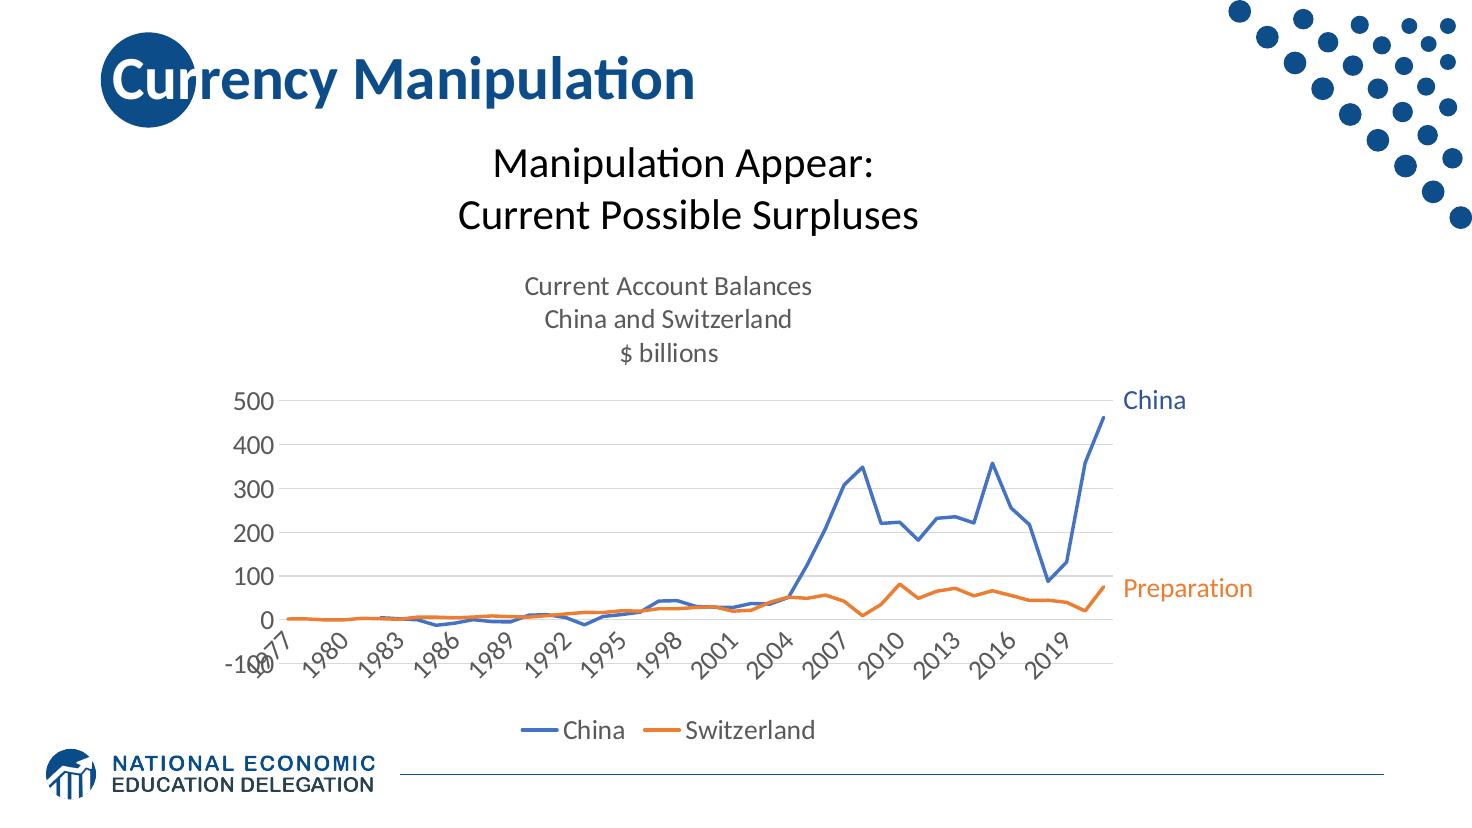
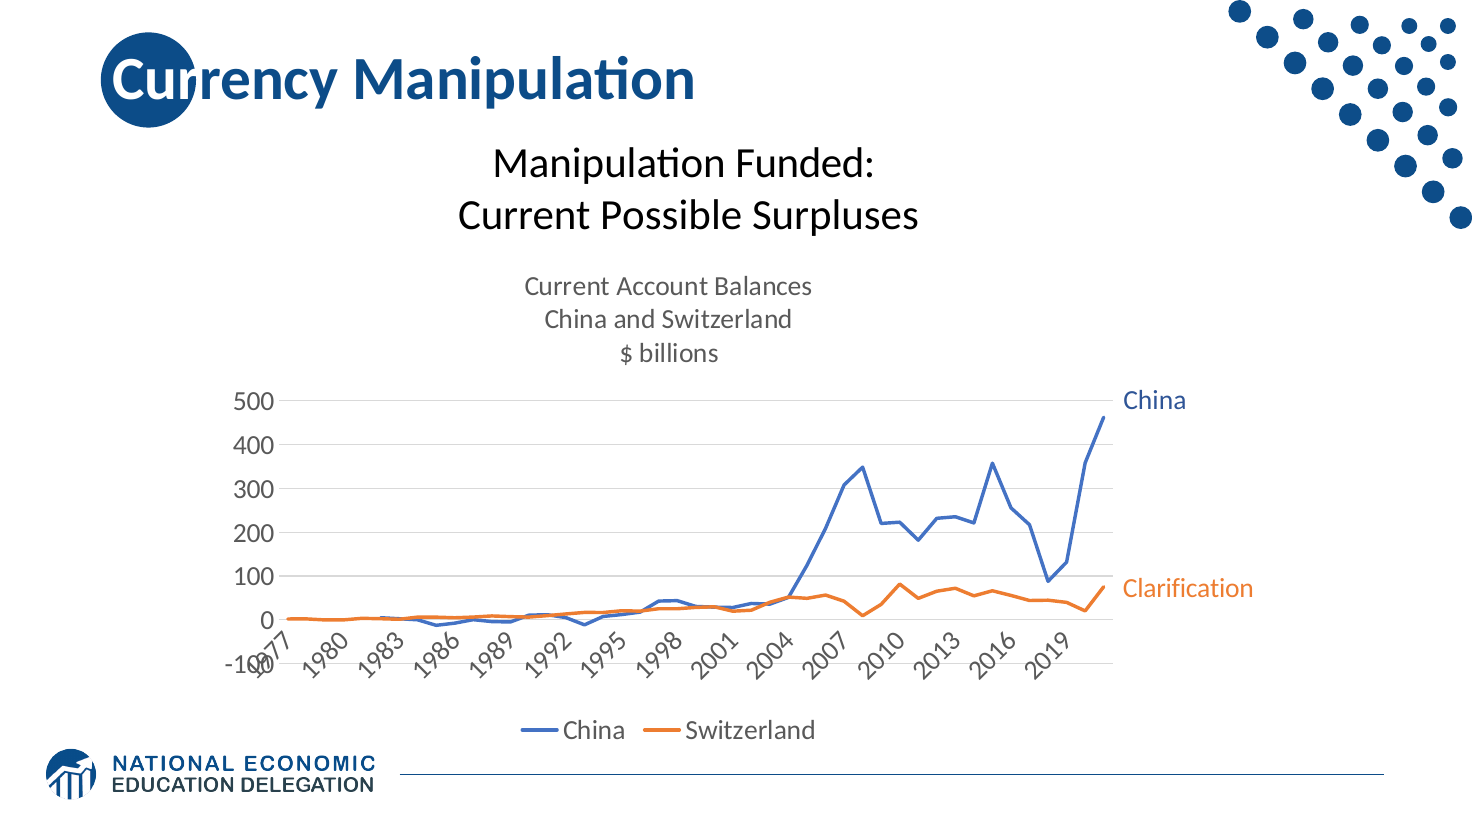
Appear: Appear -> Funded
Preparation: Preparation -> Clarification
